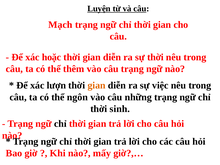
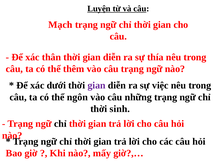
hoặc: hoặc -> thân
sự thời: thời -> thía
lượn: lượn -> dưới
gian at (97, 85) colour: orange -> purple
